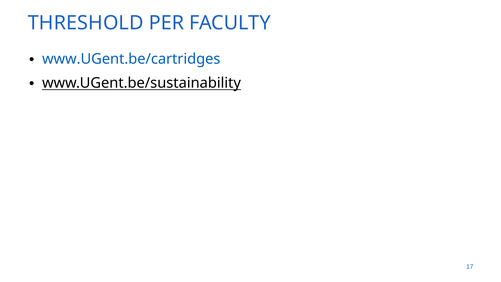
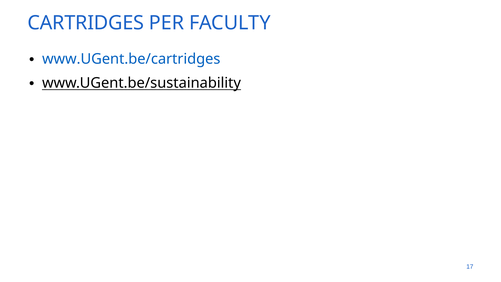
THRESHOLD: THRESHOLD -> CARTRIDGES
